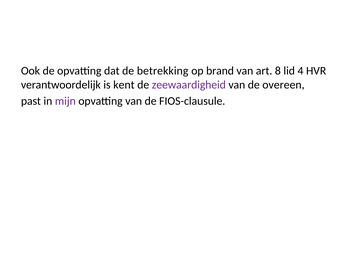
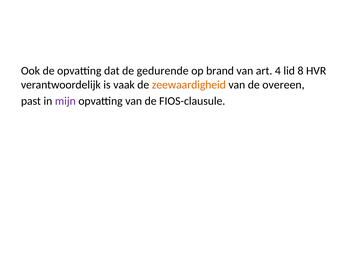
betrekking: betrekking -> gedurende
8: 8 -> 4
4: 4 -> 8
kent: kent -> vaak
zeewaardigheid colour: purple -> orange
